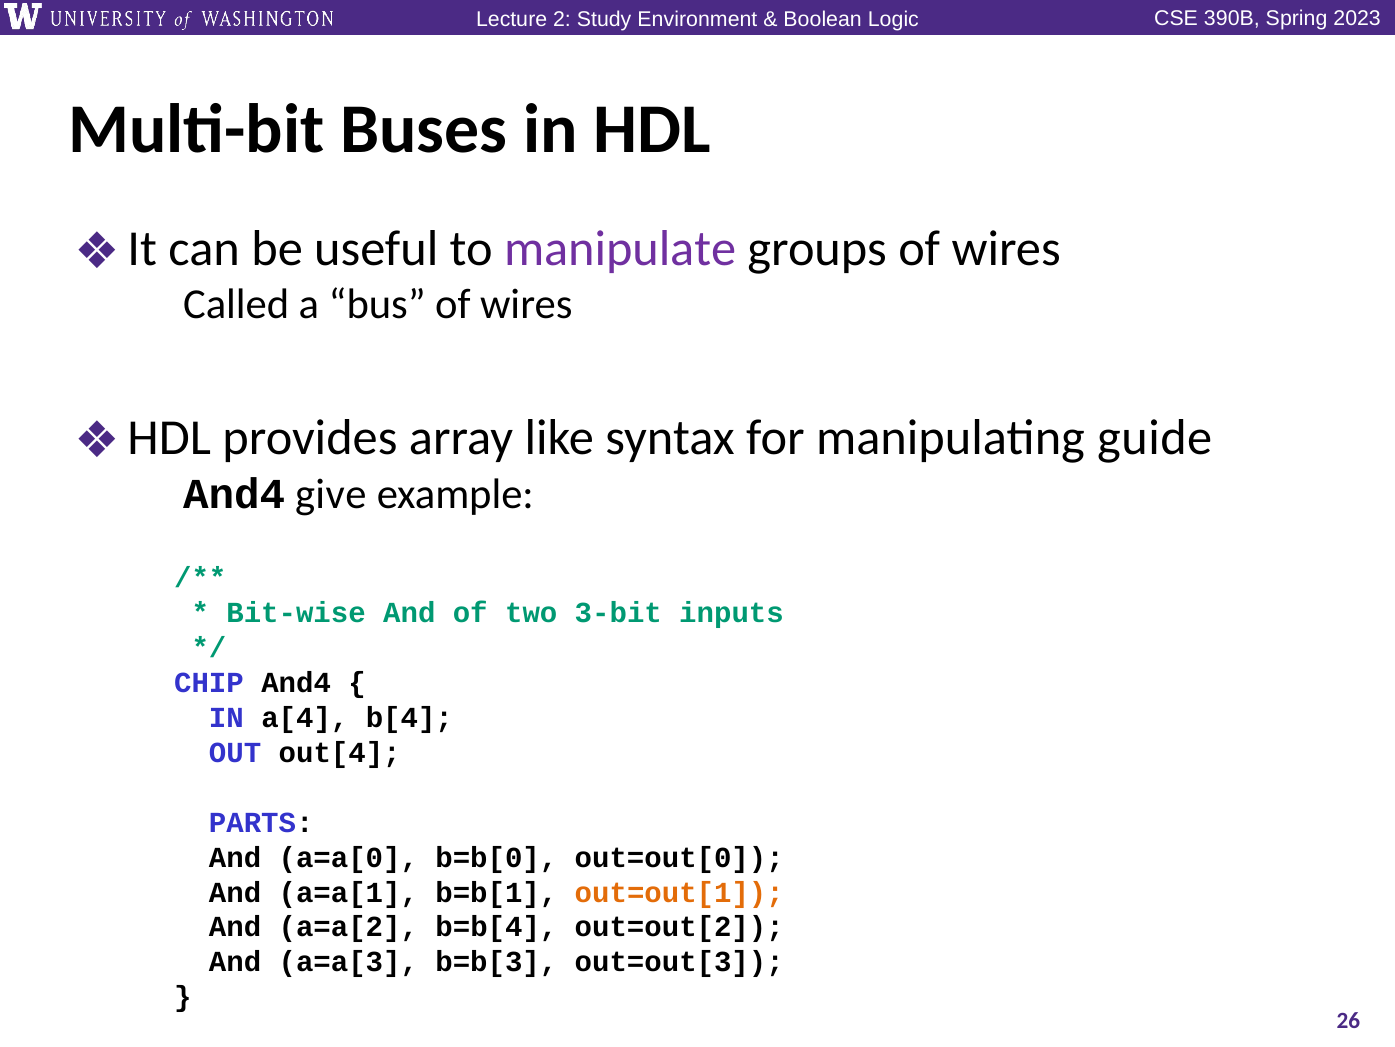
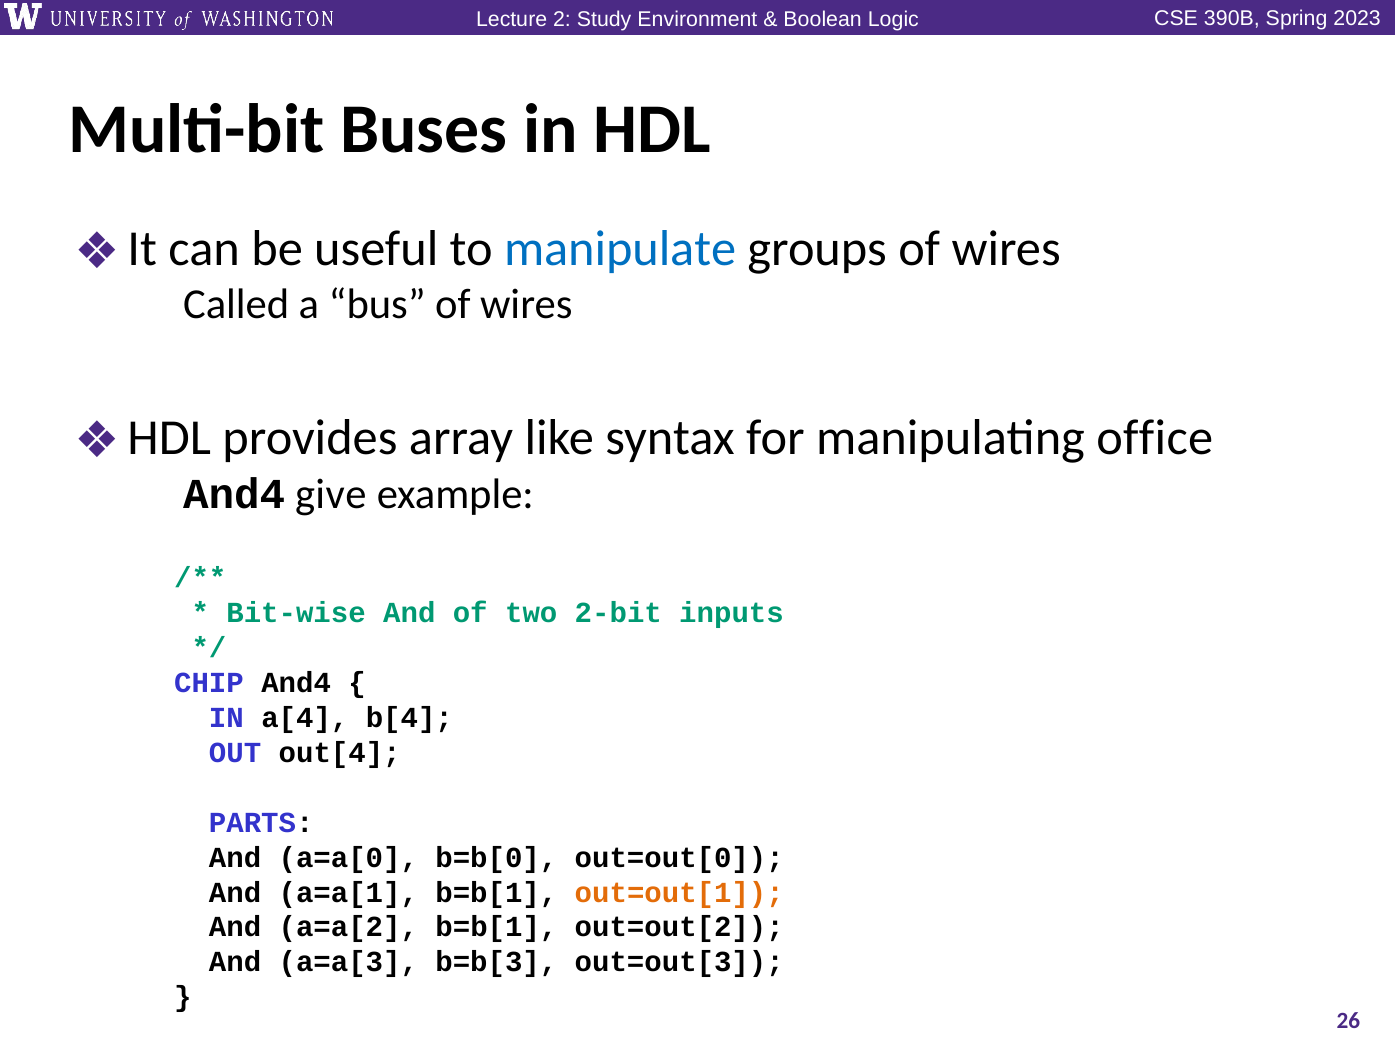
manipulate colour: purple -> blue
guide: guide -> office
3-bit: 3-bit -> 2-bit
a=a[2 b=b[4: b=b[4 -> b=b[1
